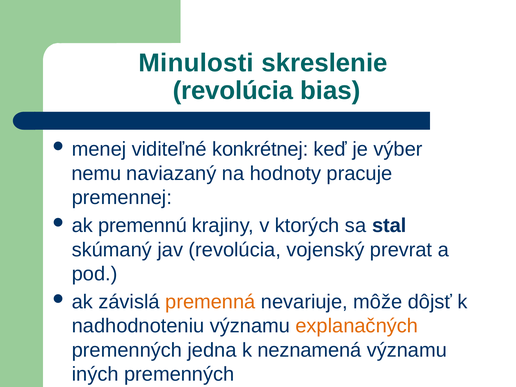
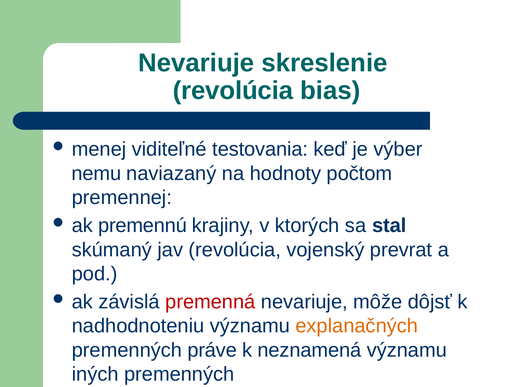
Minulosti at (196, 63): Minulosti -> Nevariuje
konkrétnej: konkrétnej -> testovania
pracuje: pracuje -> počtom
premenná colour: orange -> red
jedna: jedna -> práve
